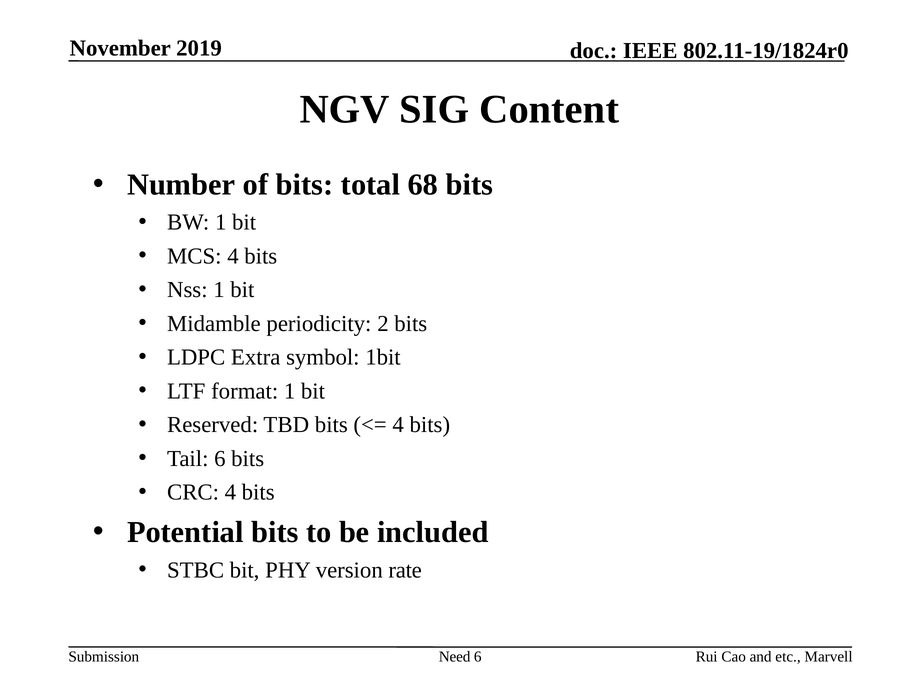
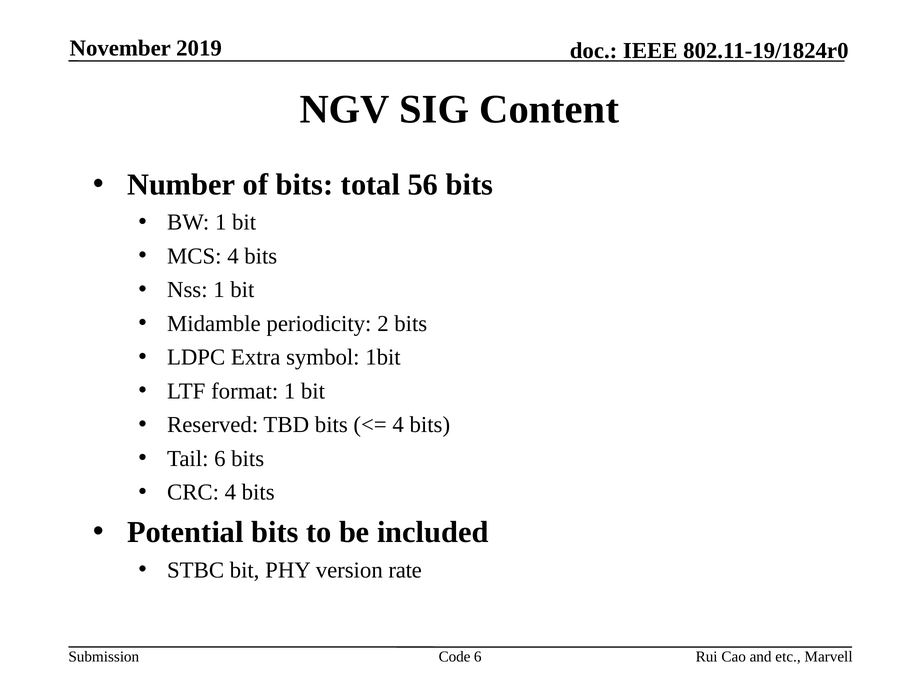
68: 68 -> 56
Need: Need -> Code
